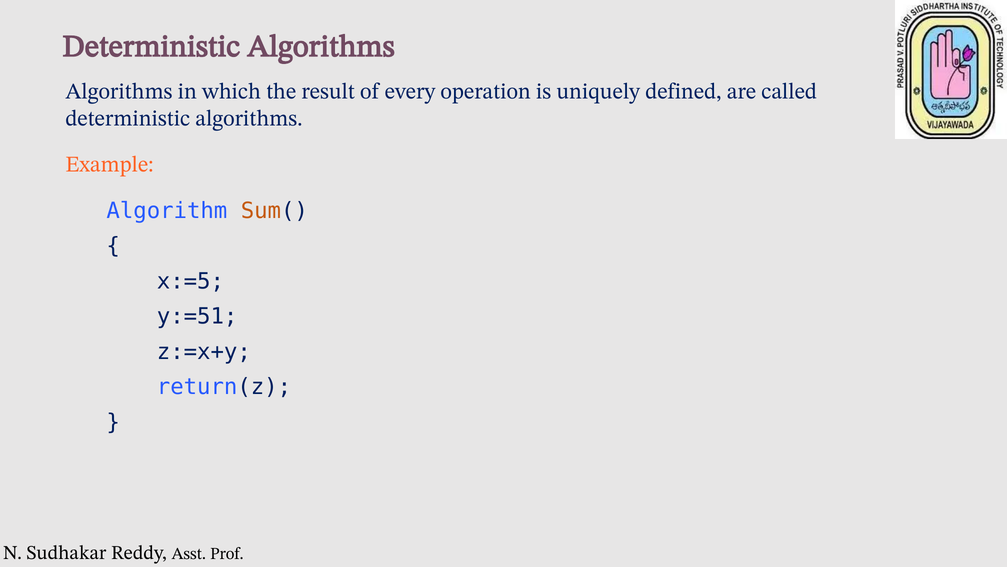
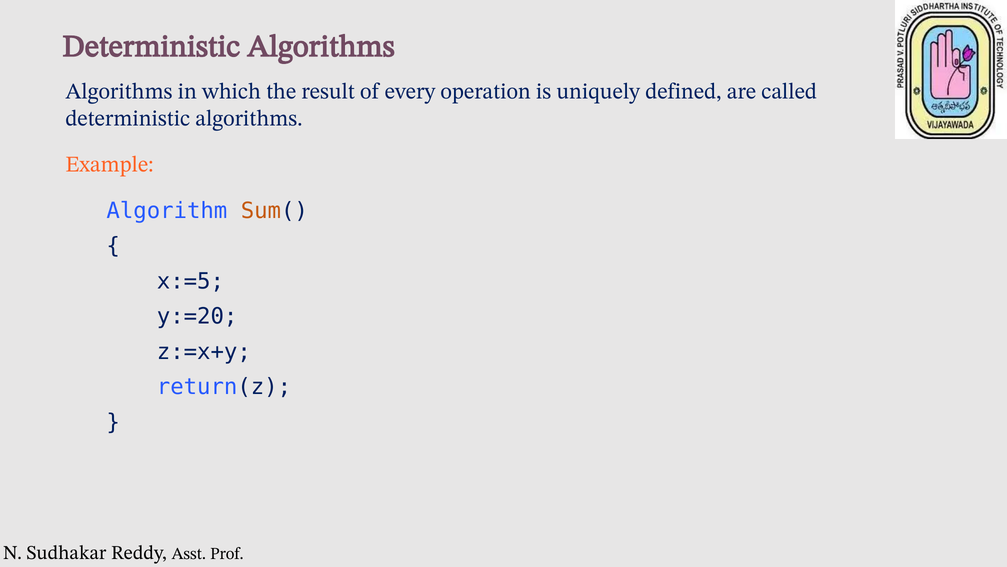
y:=51: y:=51 -> y:=20
